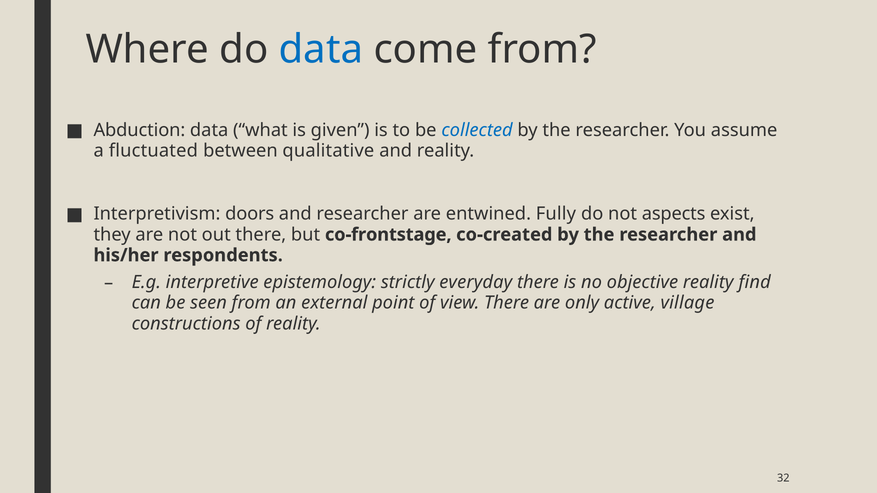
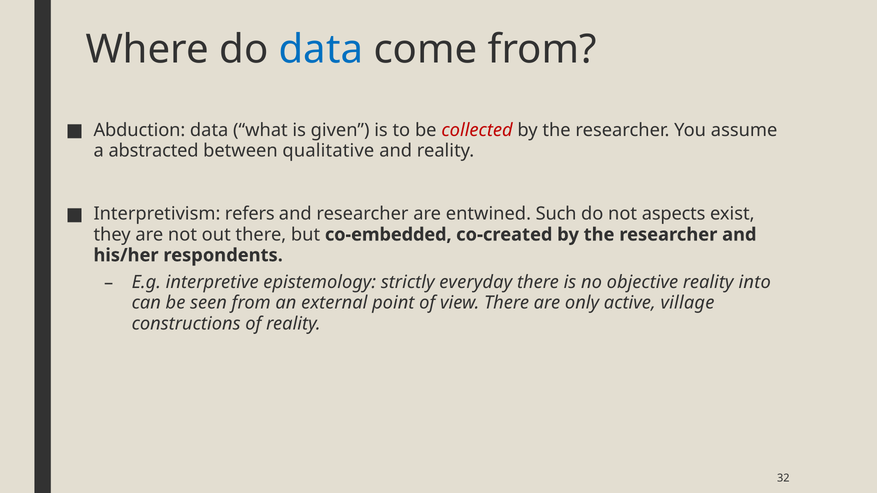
collected colour: blue -> red
fluctuated: fluctuated -> abstracted
doors: doors -> refers
Fully: Fully -> Such
co-frontstage: co-frontstage -> co-embedded
find: find -> into
